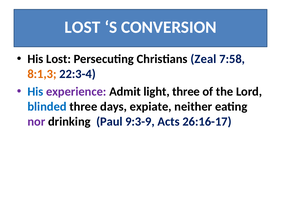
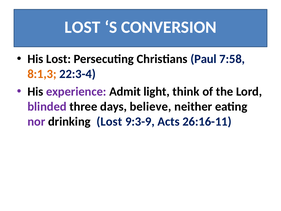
Zeal: Zeal -> Paul
His at (35, 91) colour: blue -> black
light three: three -> think
blinded colour: blue -> purple
expiate: expiate -> believe
drinking Paul: Paul -> Lost
26:16-17: 26:16-17 -> 26:16-11
